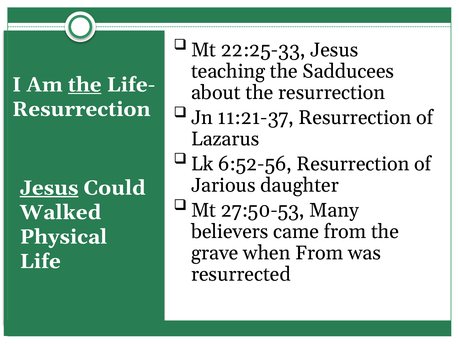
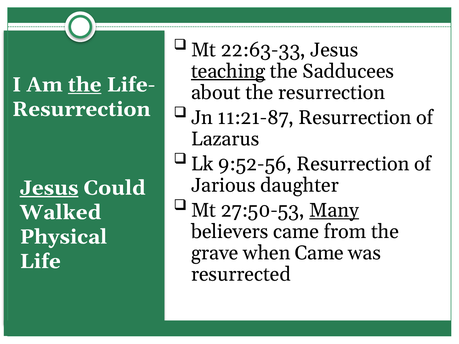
22:25-33: 22:25-33 -> 22:63-33
teaching underline: none -> present
11:21-37: 11:21-37 -> 11:21-87
6:52-56: 6:52-56 -> 9:52-56
Many underline: none -> present
when From: From -> Came
